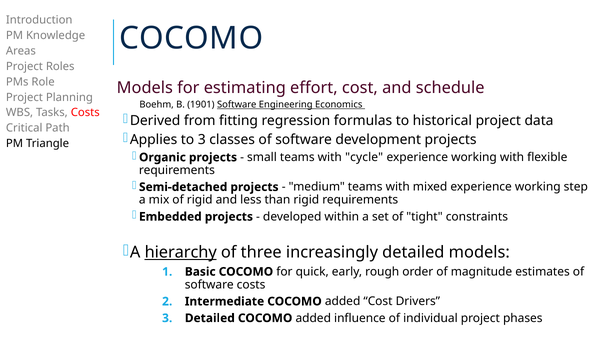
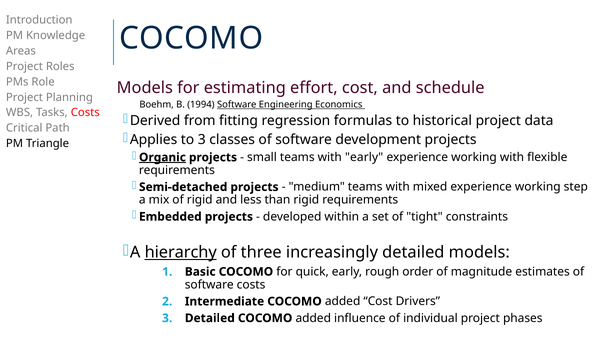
1901: 1901 -> 1994
Organic underline: none -> present
with cycle: cycle -> early
